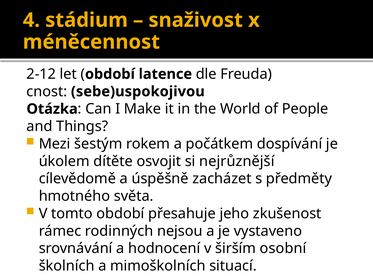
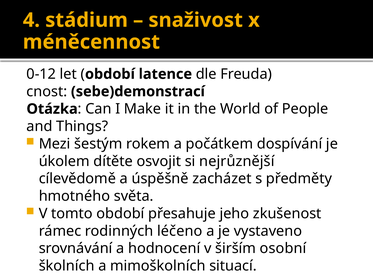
2-12: 2-12 -> 0-12
sebe)uspokojivou: sebe)uspokojivou -> sebe)demonstrací
nejsou: nejsou -> léčeno
